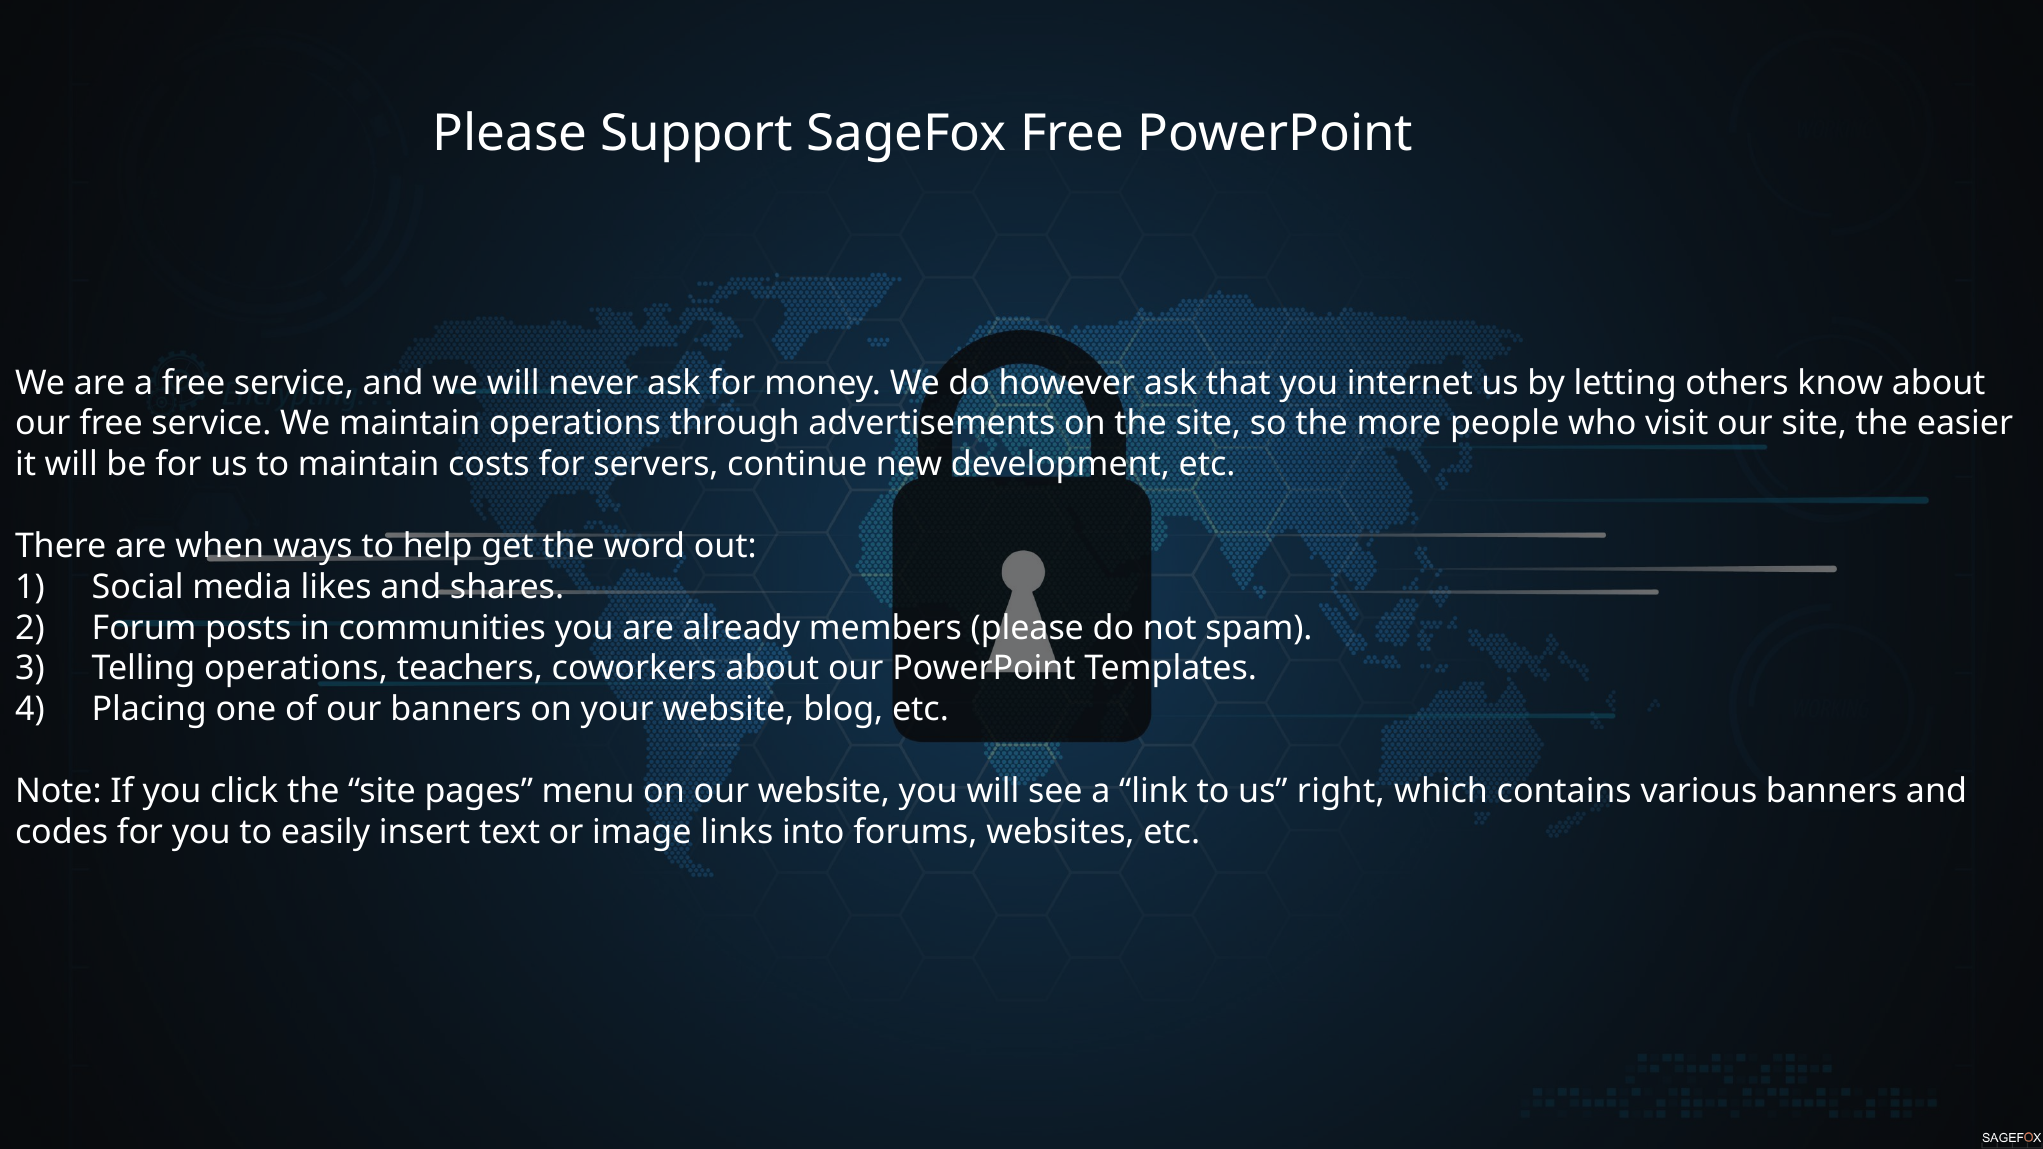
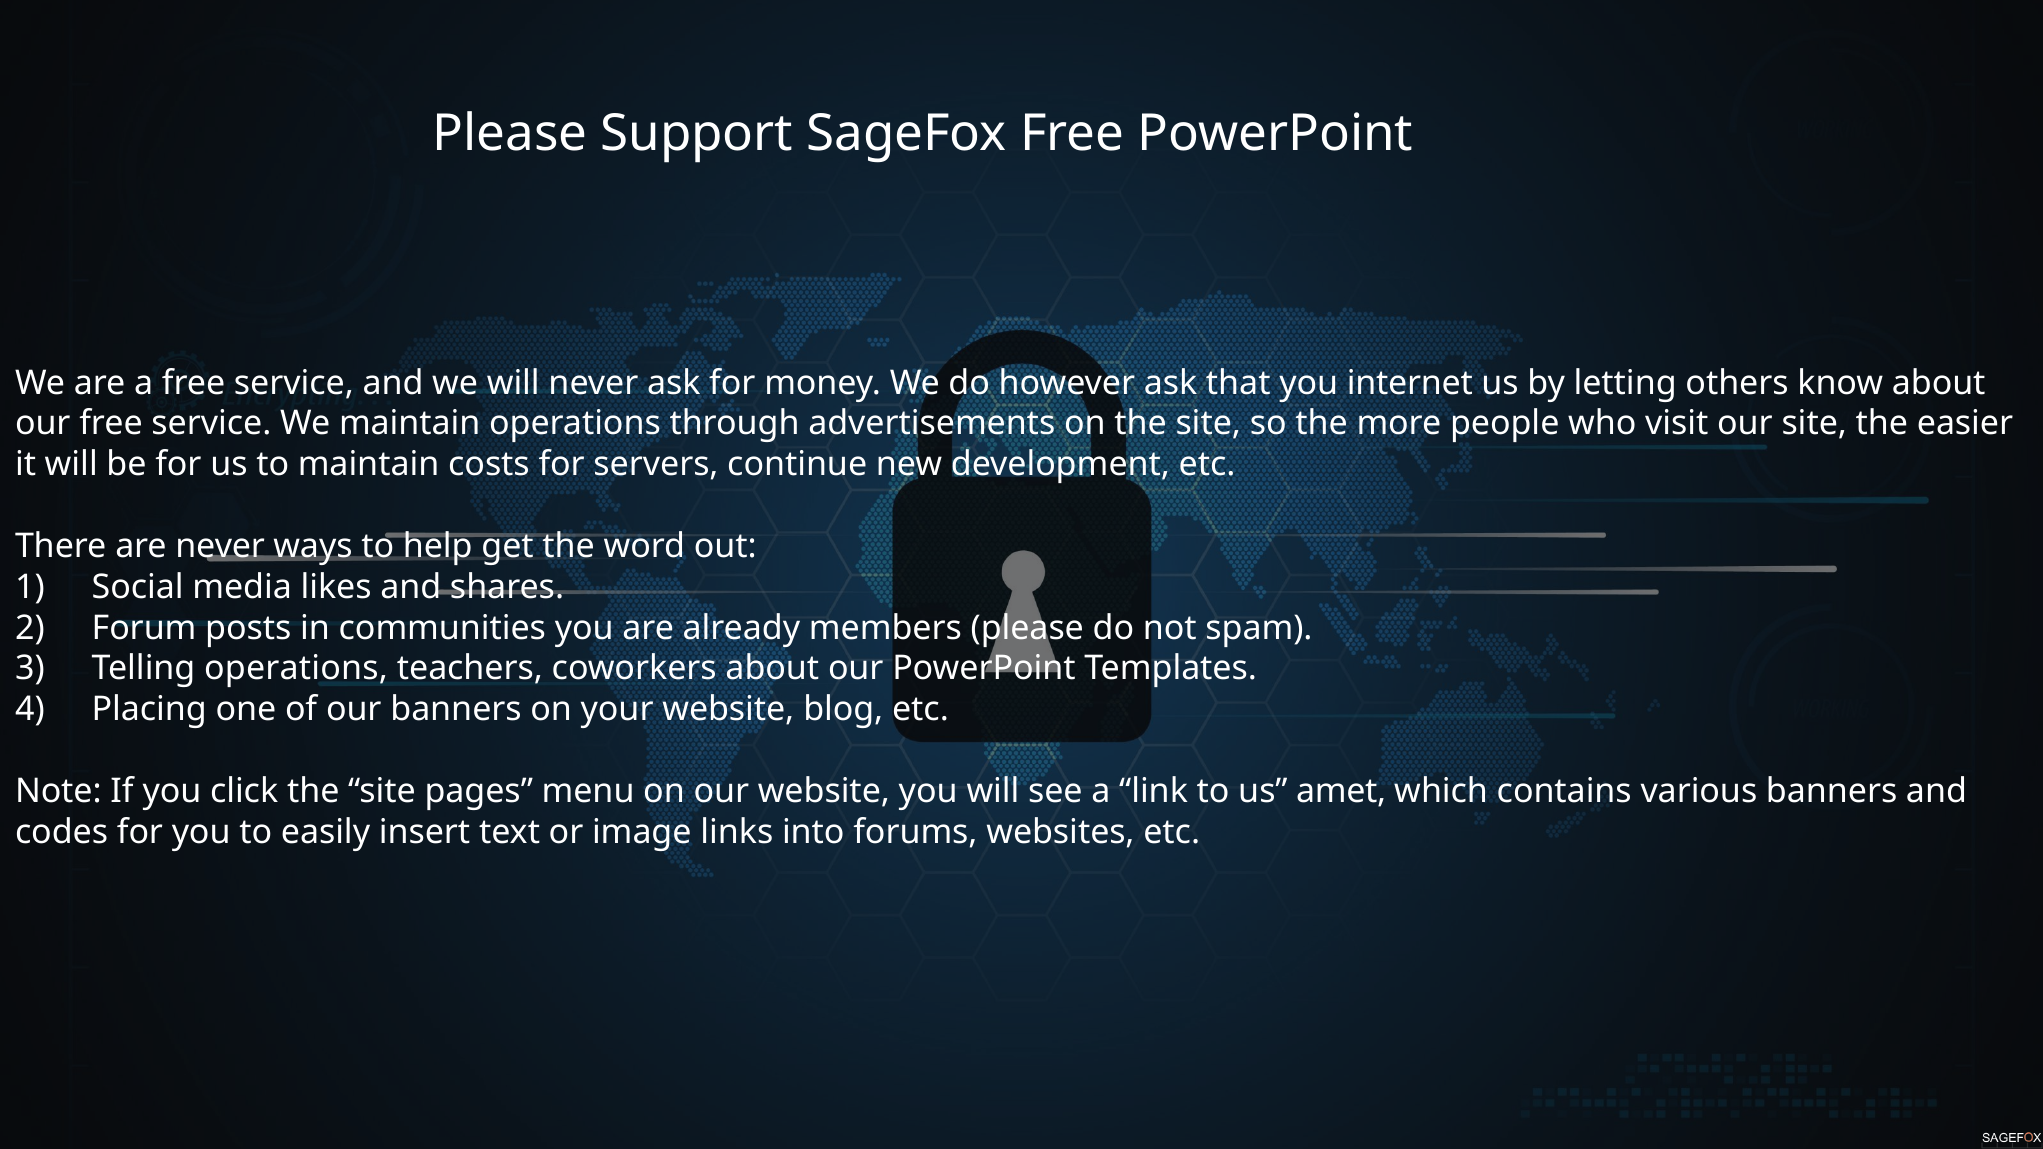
are when: when -> never
right: right -> amet
